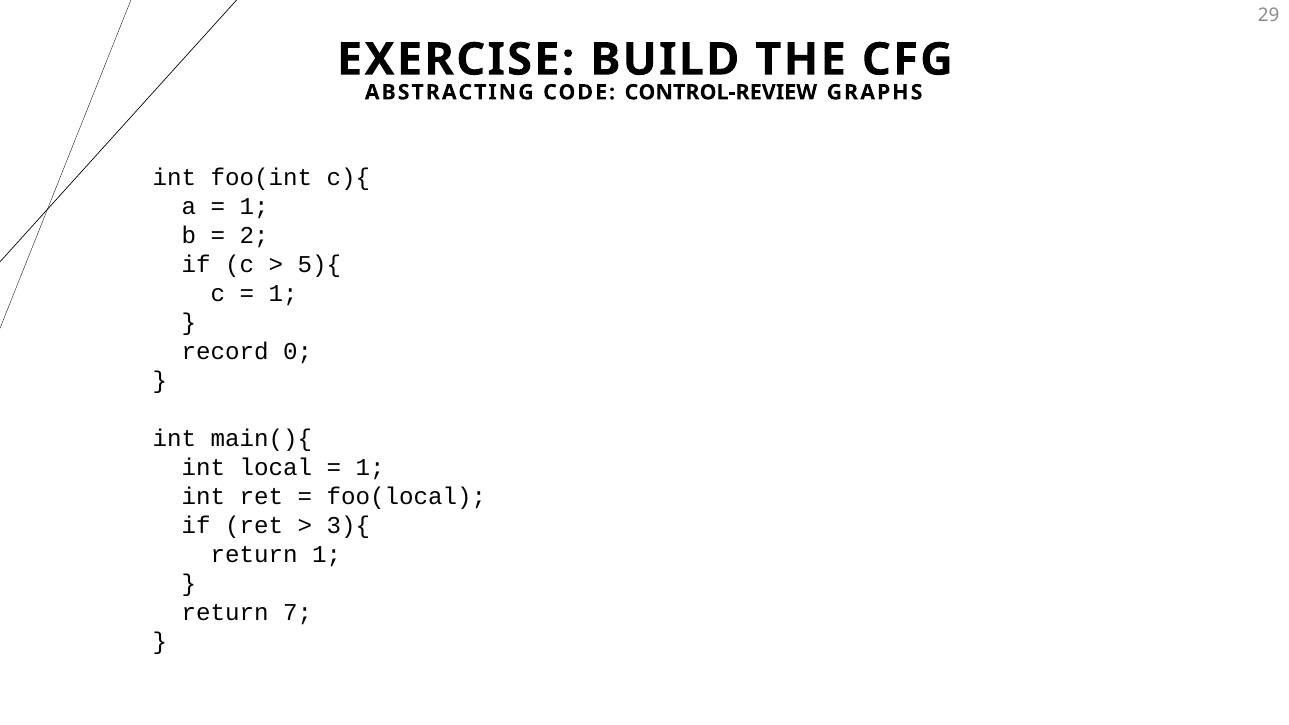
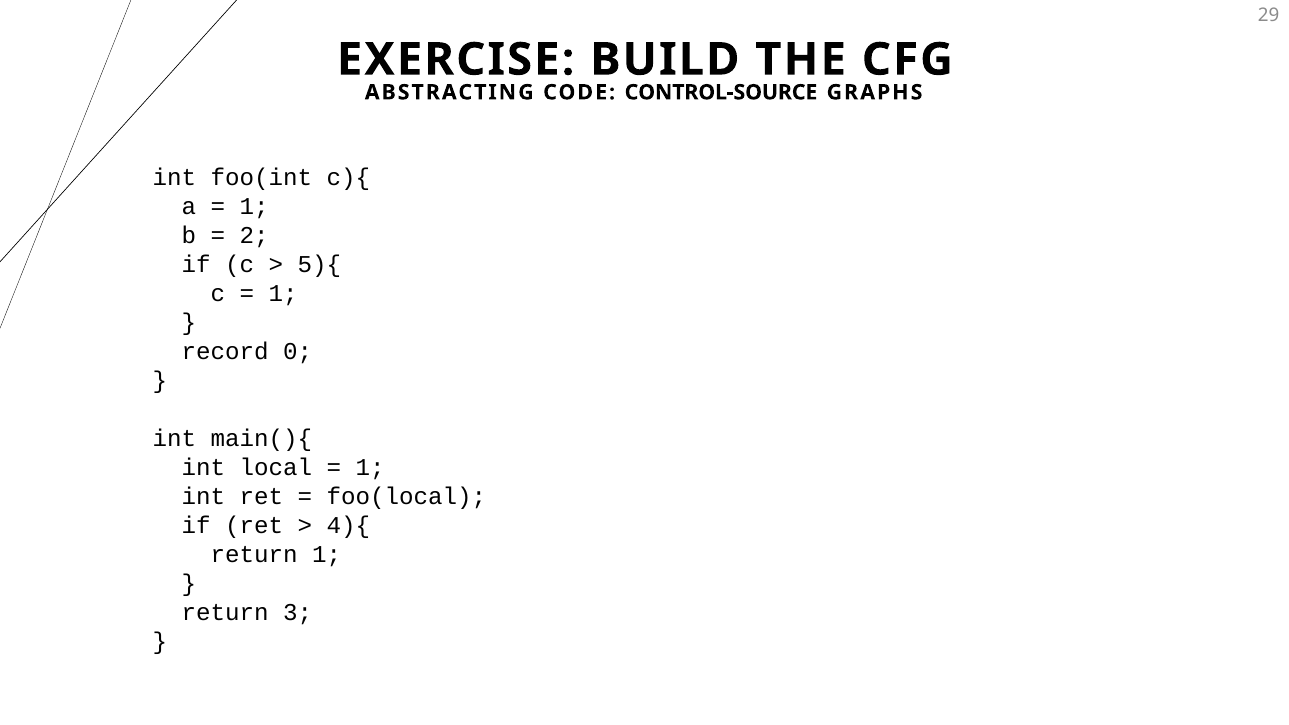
CONTROL-REVIEW: CONTROL-REVIEW -> CONTROL-SOURCE
3){: 3){ -> 4){
7: 7 -> 3
